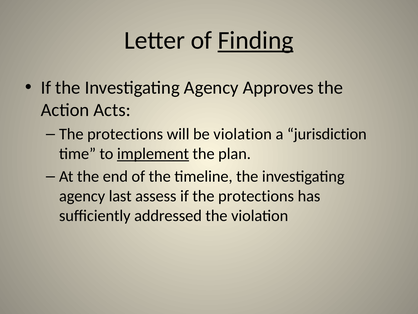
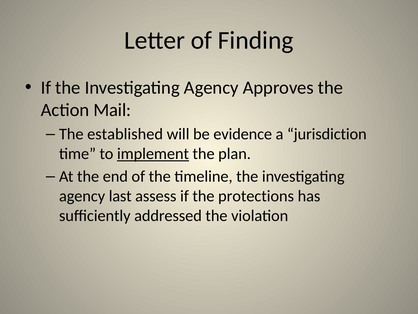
Finding underline: present -> none
Acts: Acts -> Mail
protections at (125, 134): protections -> established
be violation: violation -> evidence
